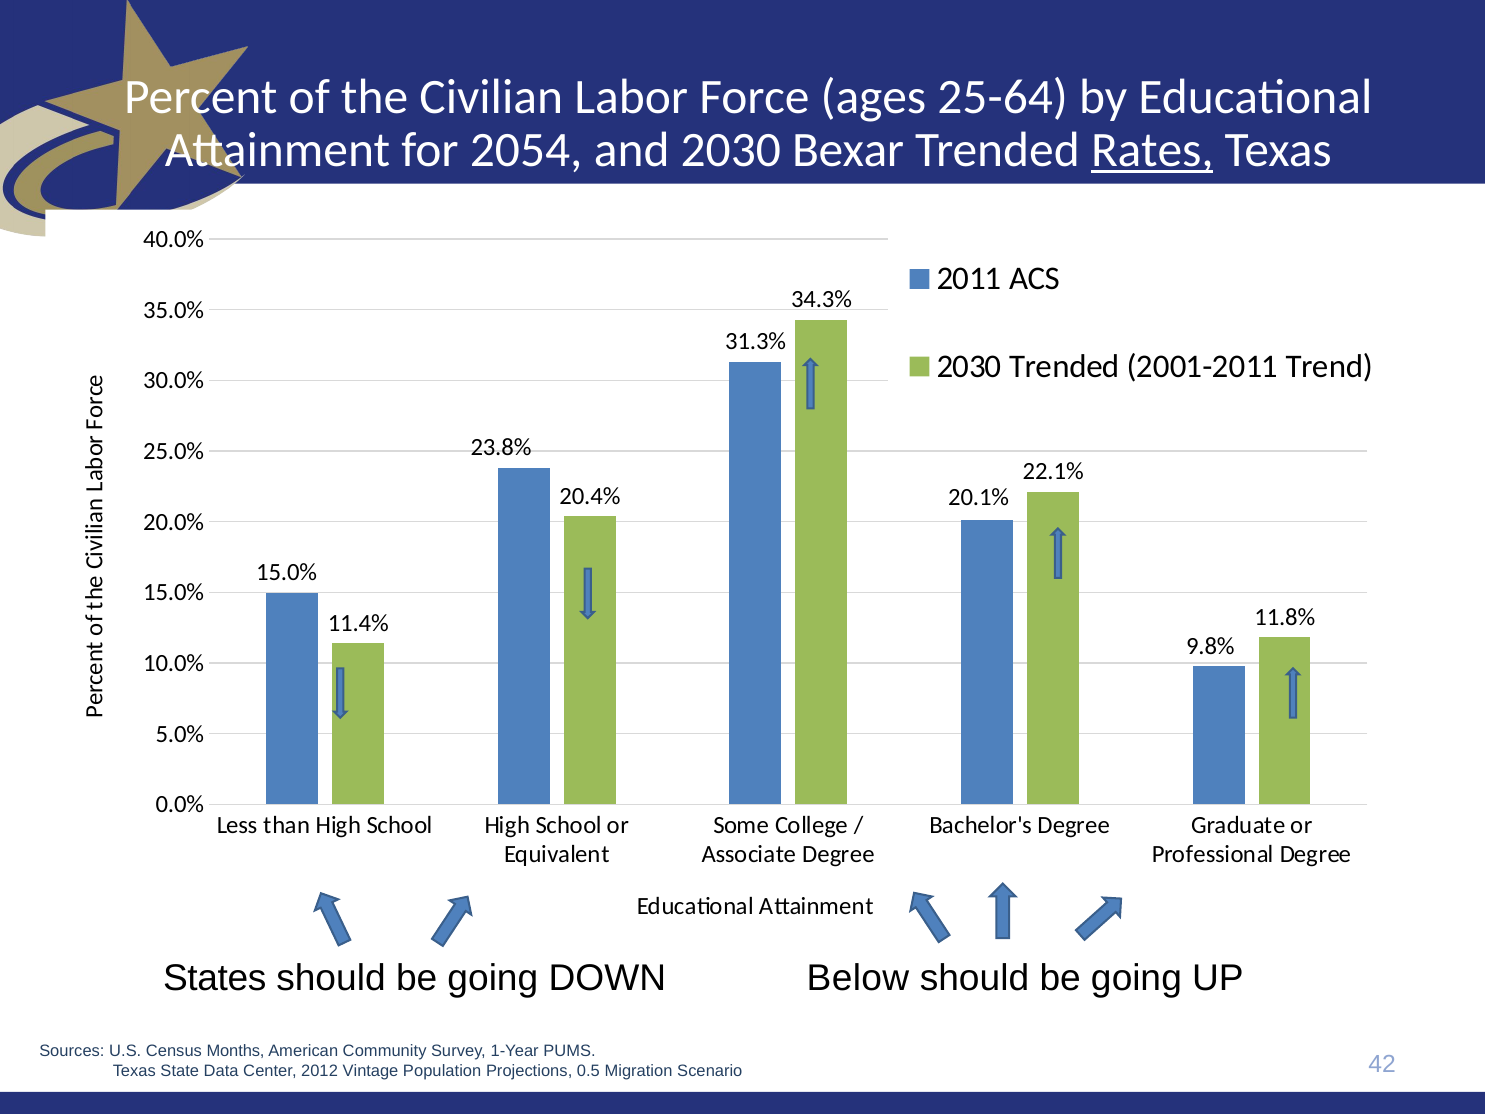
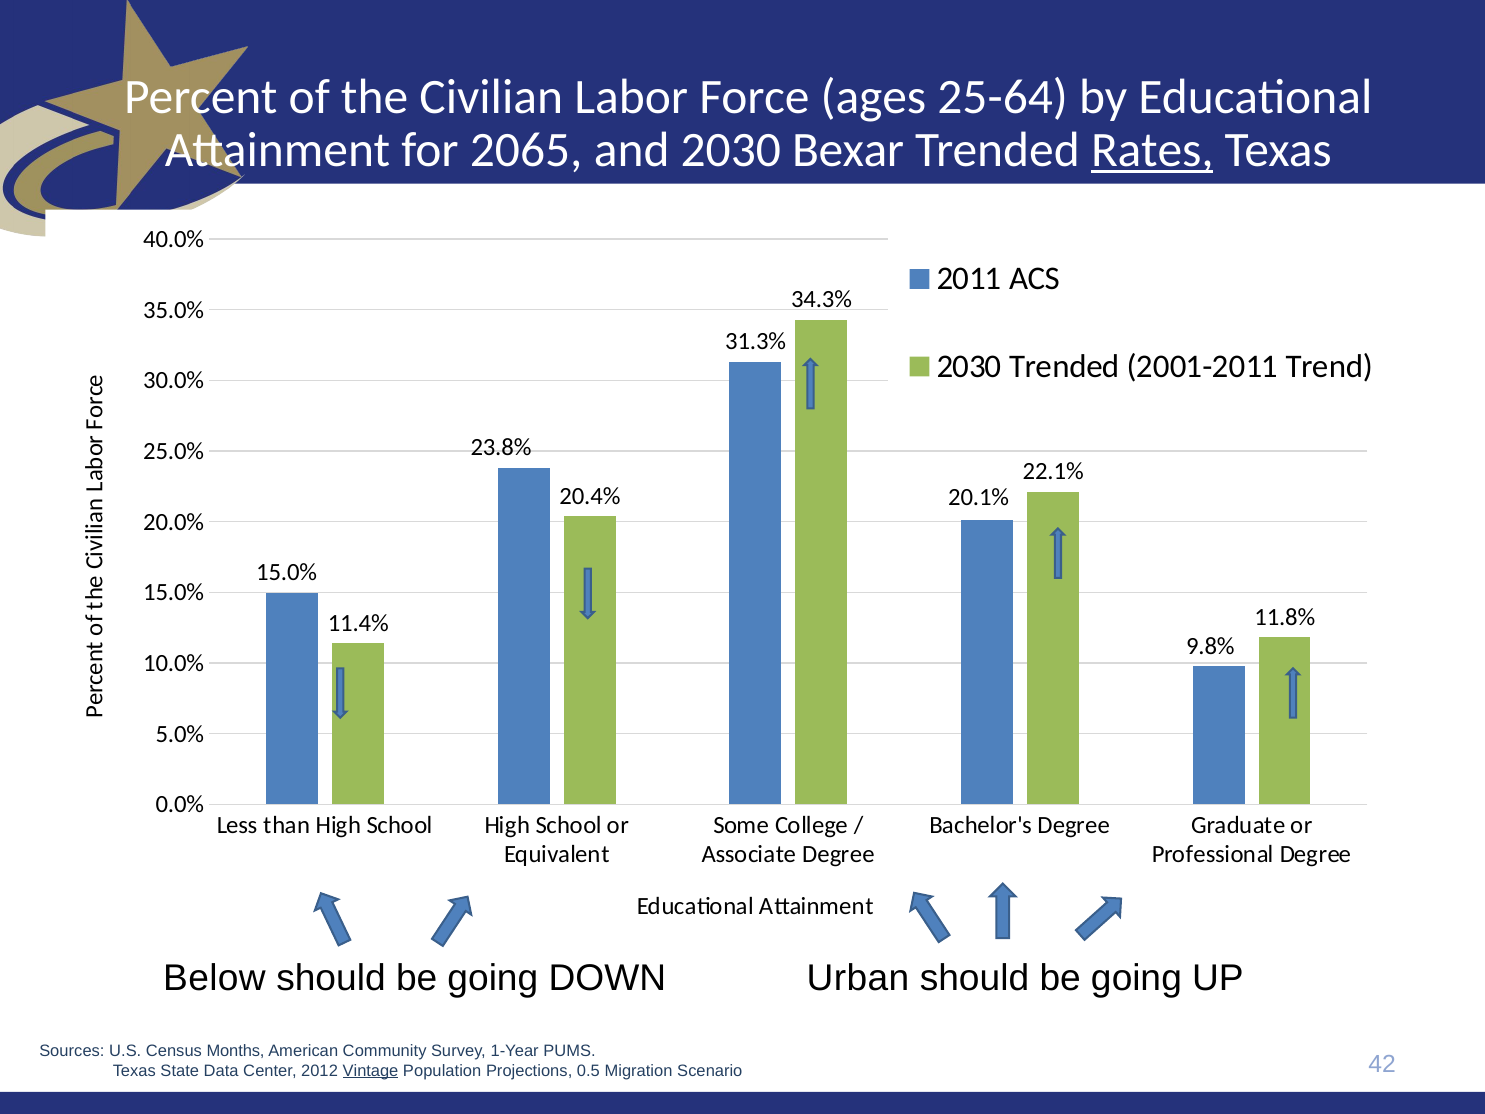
2054: 2054 -> 2065
States: States -> Below
Below: Below -> Urban
Vintage underline: none -> present
